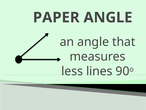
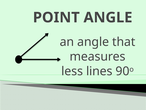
PAPER: PAPER -> POINT
